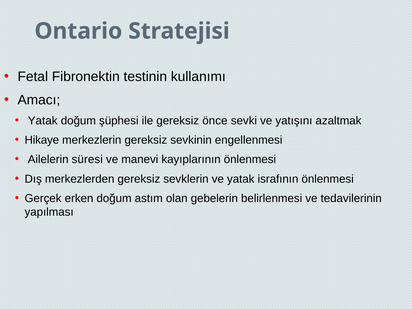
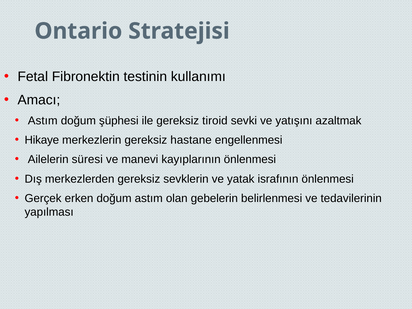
Yatak at (43, 121): Yatak -> Astım
önce: önce -> tiroid
sevkinin: sevkinin -> hastane
